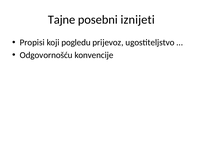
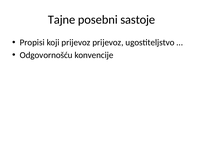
iznijeti: iznijeti -> sastoje
koji pogledu: pogledu -> prijevoz
